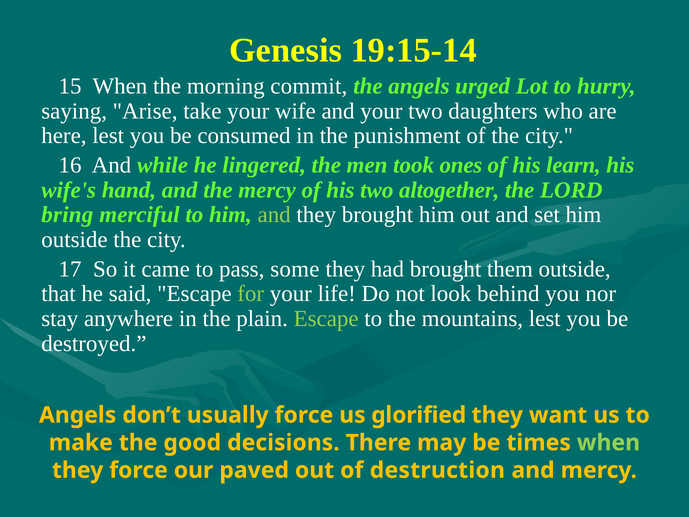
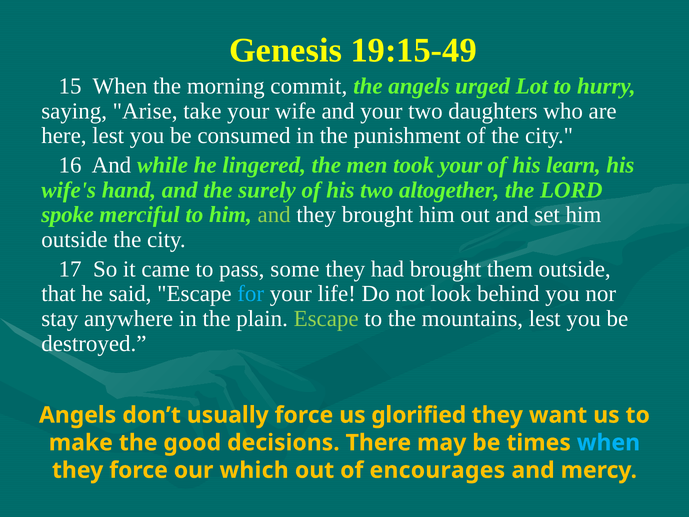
19:15-14: 19:15-14 -> 19:15-49
took ones: ones -> your
the mercy: mercy -> surely
bring: bring -> spoke
for colour: light green -> light blue
when at (608, 442) colour: light green -> light blue
paved: paved -> which
destruction: destruction -> encourages
